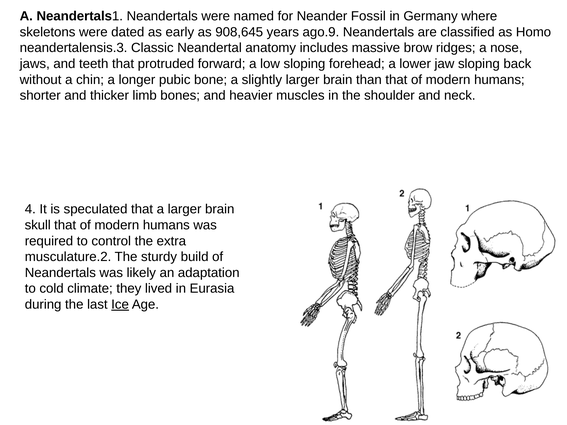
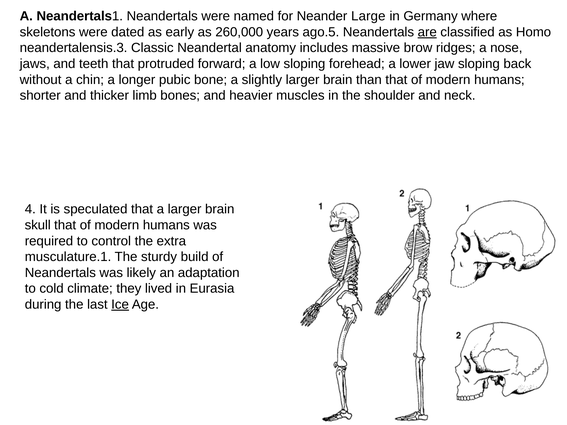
Fossil: Fossil -> Large
908,645: 908,645 -> 260,000
ago.9: ago.9 -> ago.5
are underline: none -> present
musculature.2: musculature.2 -> musculature.1
